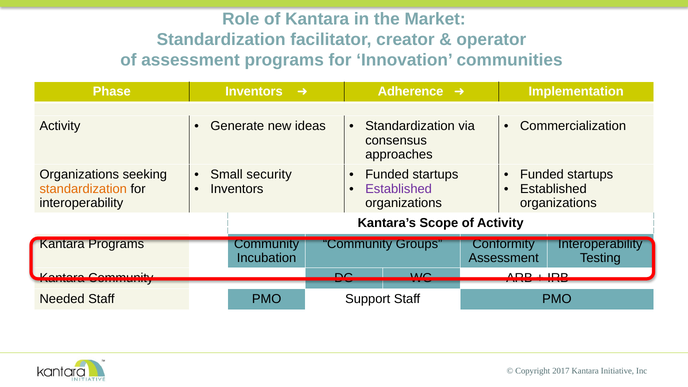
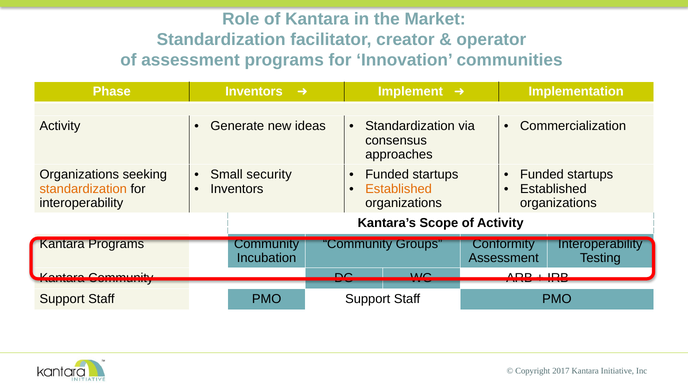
Adherence: Adherence -> Implement
Established at (399, 189) colour: purple -> orange
Needed at (62, 299): Needed -> Support
